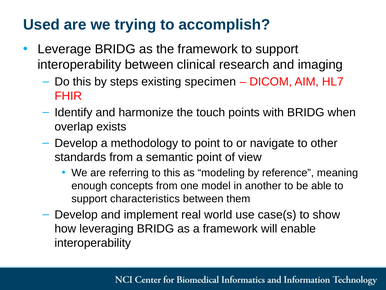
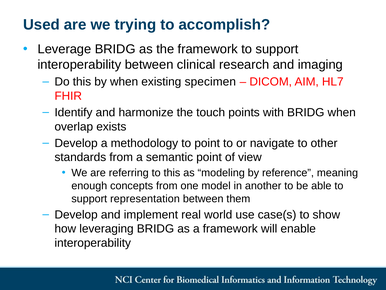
by steps: steps -> when
characteristics: characteristics -> representation
